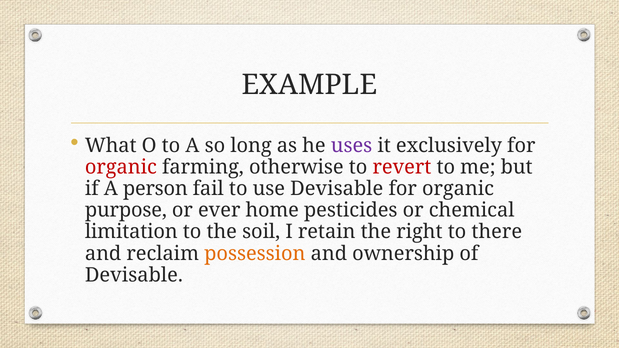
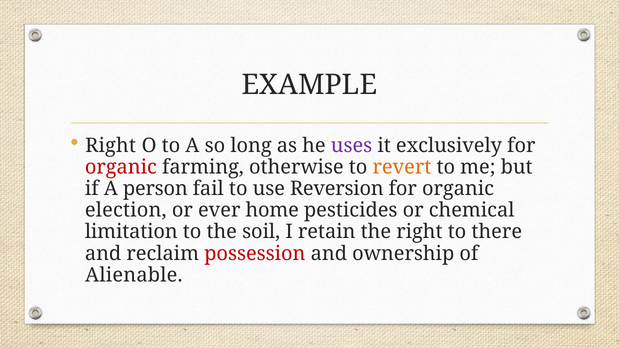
What at (111, 146): What -> Right
revert colour: red -> orange
use Devisable: Devisable -> Reversion
purpose: purpose -> election
possession colour: orange -> red
Devisable at (134, 275): Devisable -> Alienable
